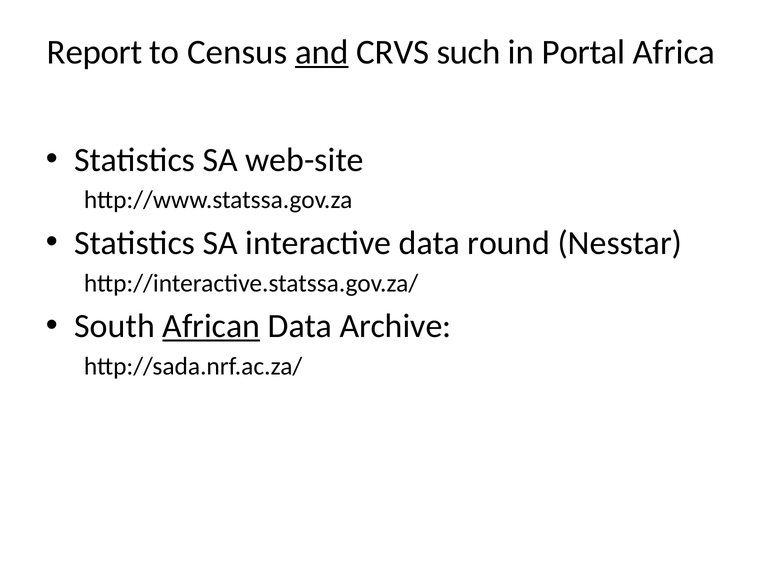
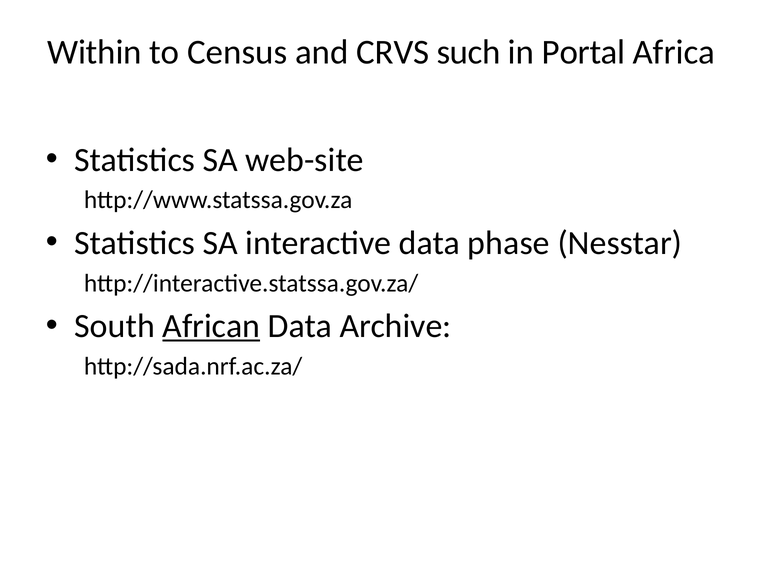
Report: Report -> Within
and underline: present -> none
round: round -> phase
